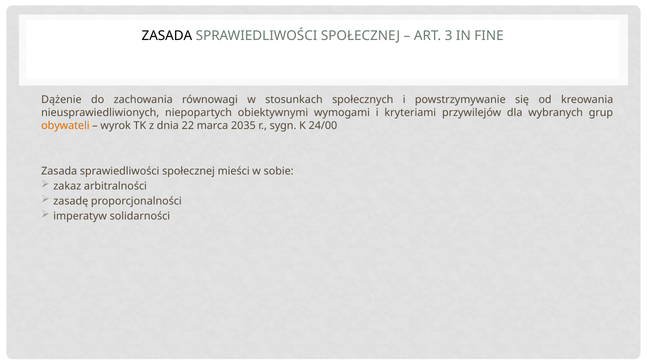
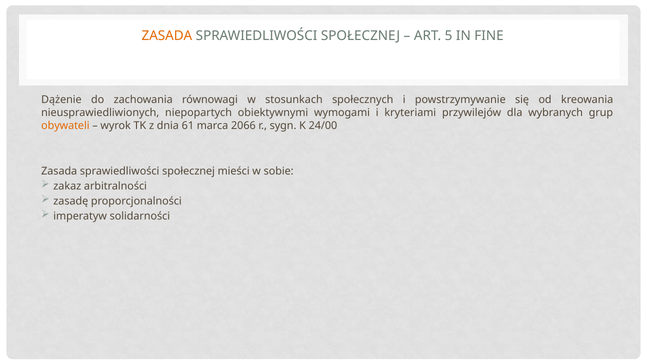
ZASADA at (167, 36) colour: black -> orange
3: 3 -> 5
22: 22 -> 61
2035: 2035 -> 2066
